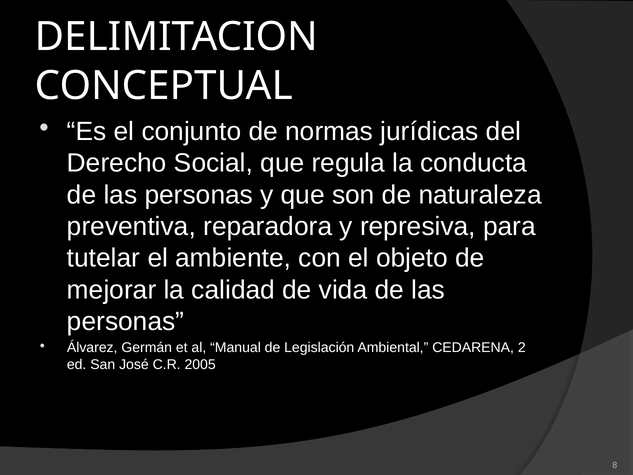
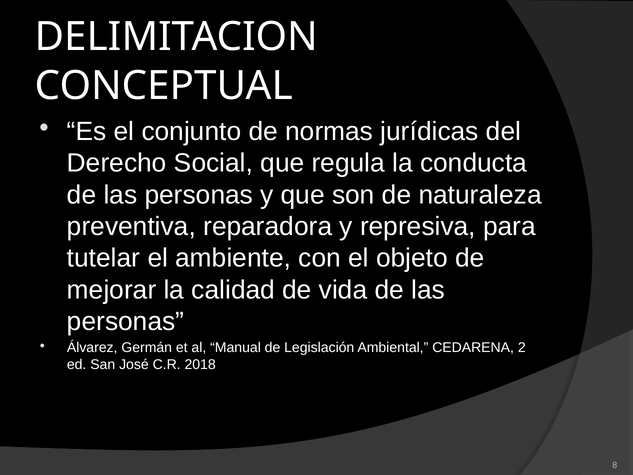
2005: 2005 -> 2018
